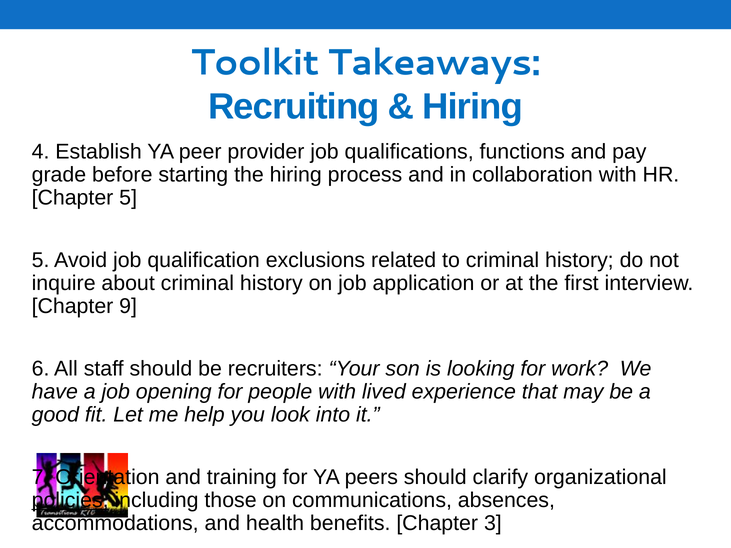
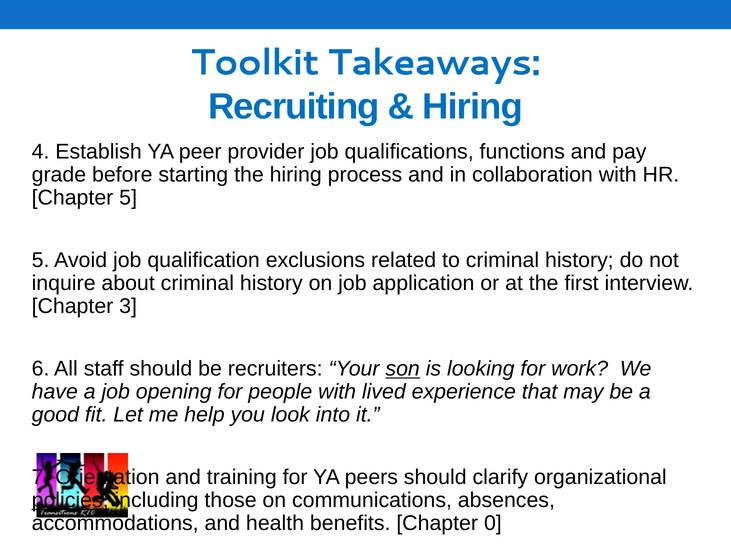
9: 9 -> 3
son underline: none -> present
3: 3 -> 0
